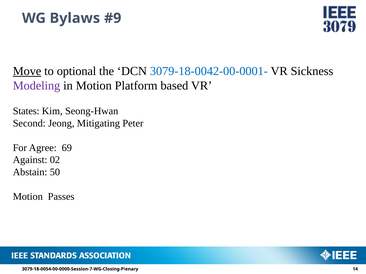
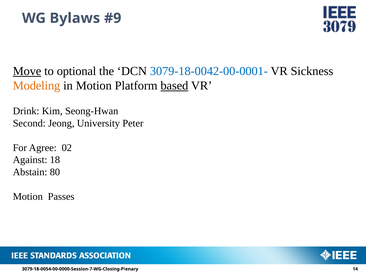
Modeling colour: purple -> orange
based underline: none -> present
States: States -> Drink
Mitigating: Mitigating -> University
69: 69 -> 02
02: 02 -> 18
50: 50 -> 80
